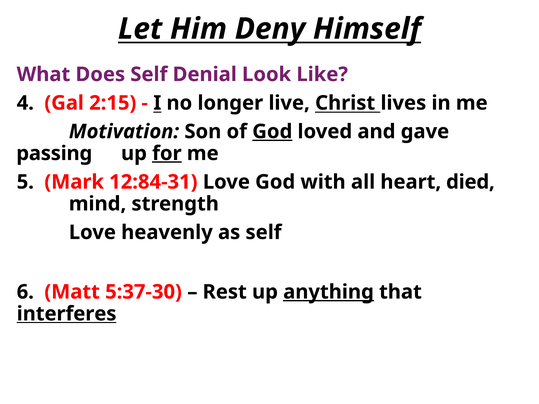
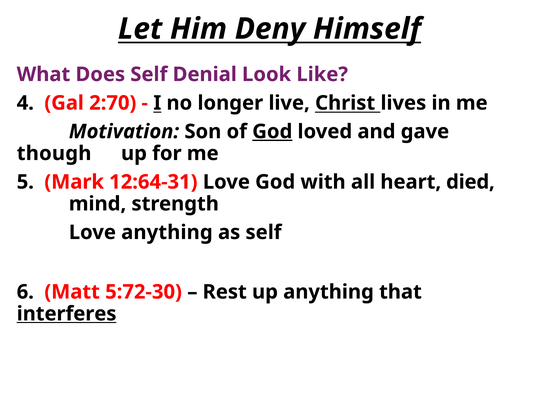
2:15: 2:15 -> 2:70
passing: passing -> though
for underline: present -> none
12:84-31: 12:84-31 -> 12:64-31
Love heavenly: heavenly -> anything
5:37-30: 5:37-30 -> 5:72-30
anything at (329, 292) underline: present -> none
